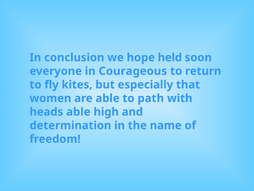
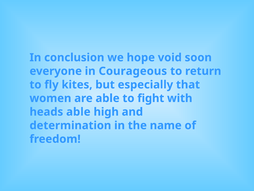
held: held -> void
path: path -> fight
